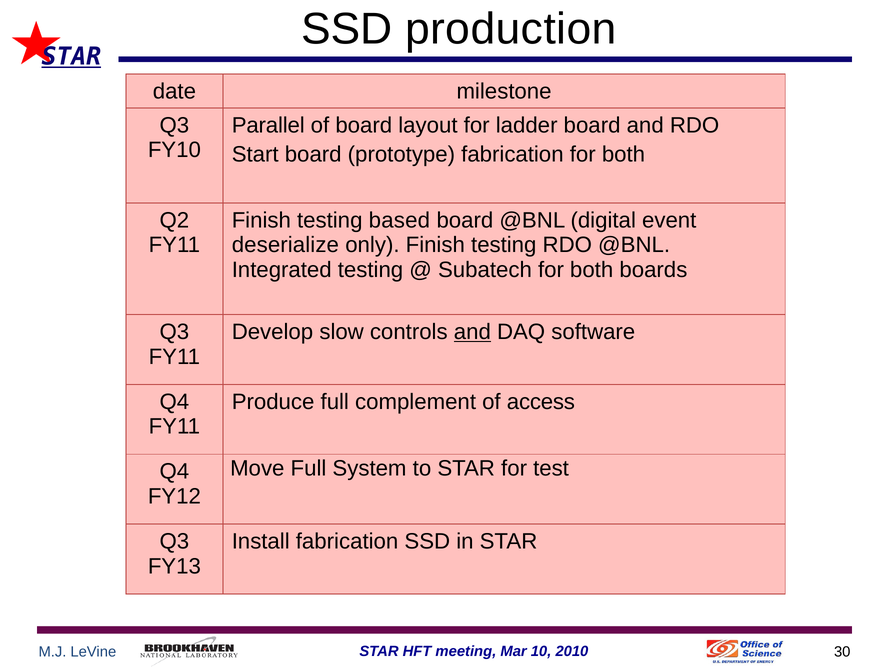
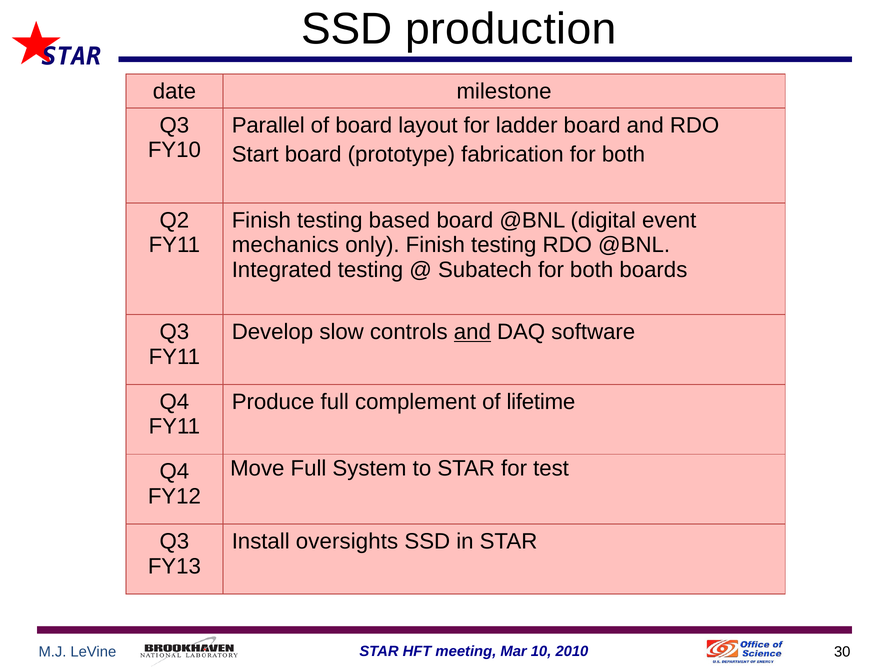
STAR at (71, 56) underline: present -> none
deserialize: deserialize -> mechanics
access: access -> lifetime
Install fabrication: fabrication -> oversights
